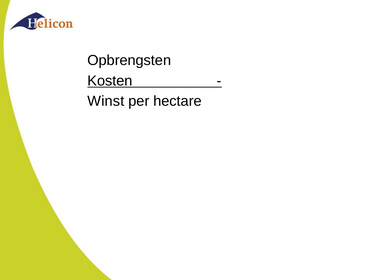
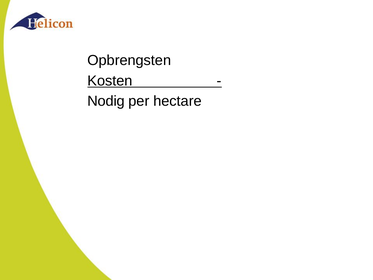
Winst: Winst -> Nodig
